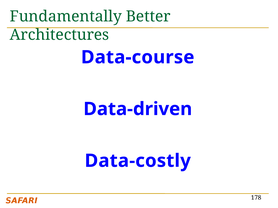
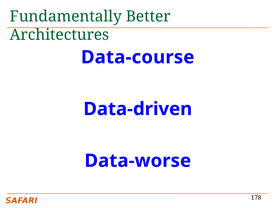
Data-costly: Data-costly -> Data-worse
